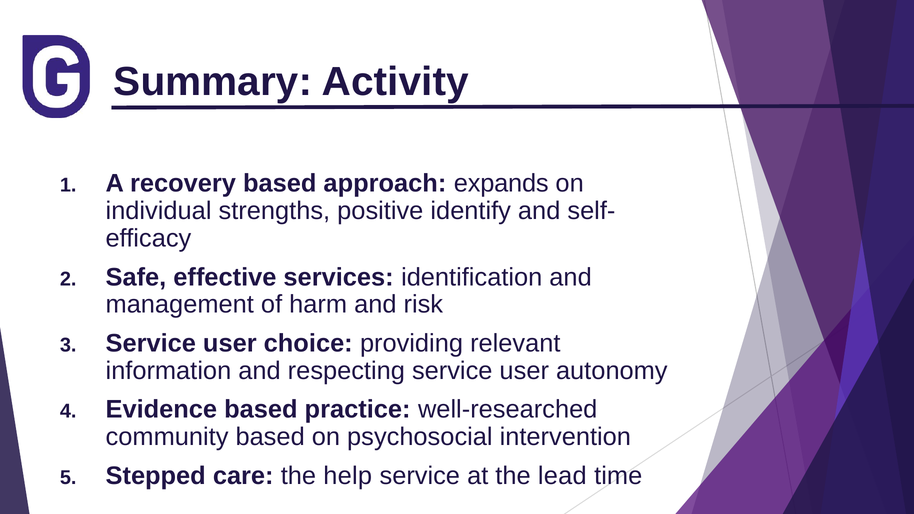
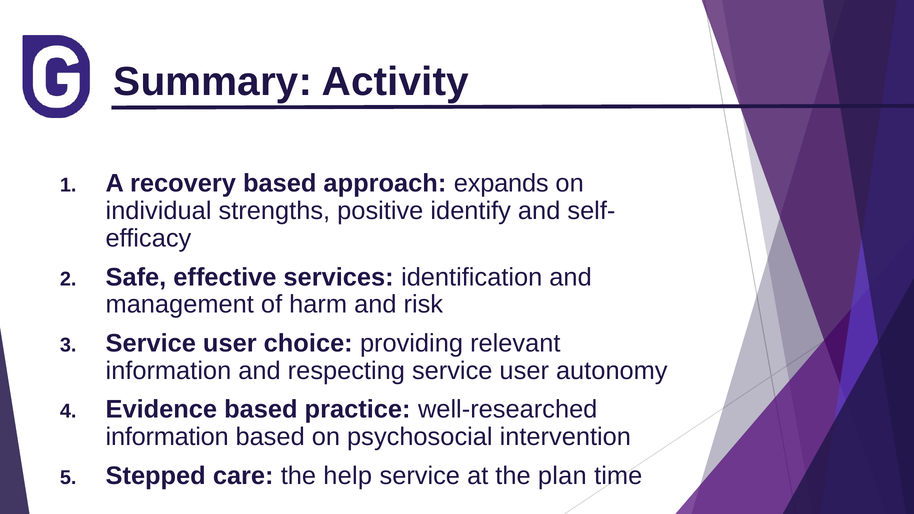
community at (167, 437): community -> information
lead: lead -> plan
